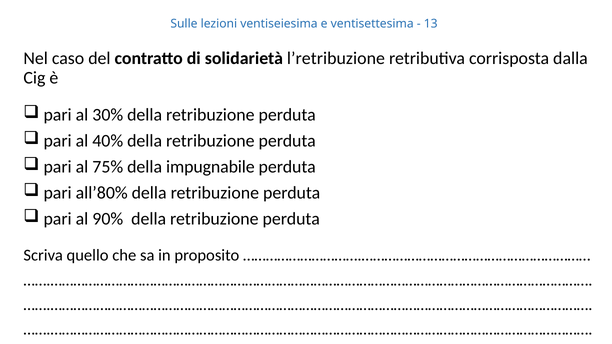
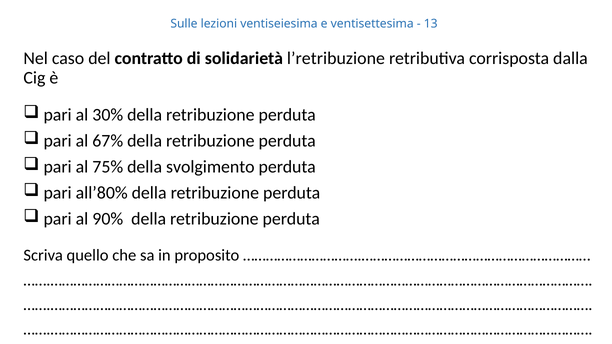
40%: 40% -> 67%
impugnabile: impugnabile -> svolgimento
